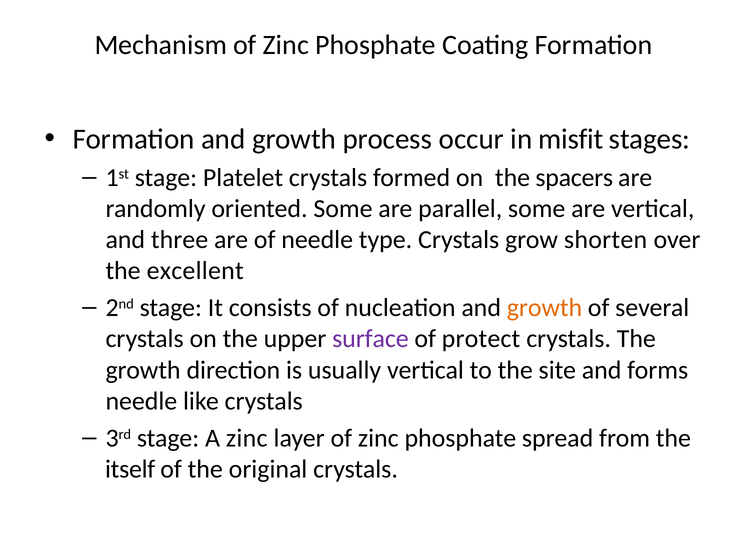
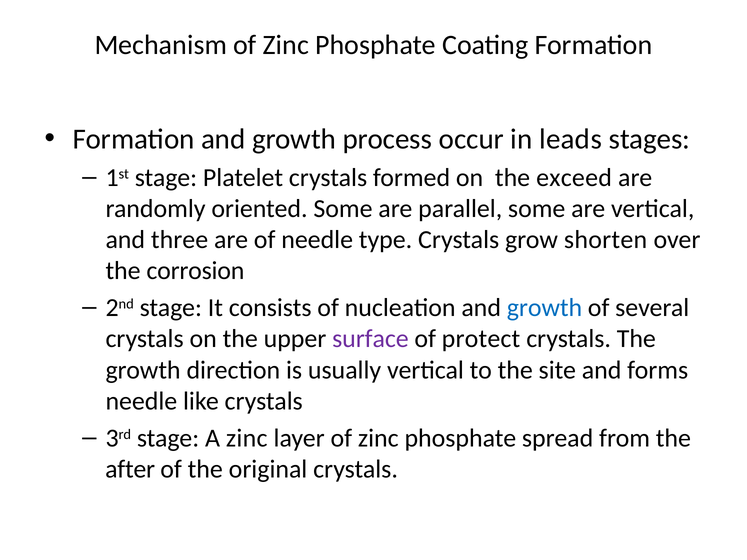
misfit: misfit -> leads
spacers: spacers -> exceed
excellent: excellent -> corrosion
growth at (545, 308) colour: orange -> blue
itself: itself -> after
